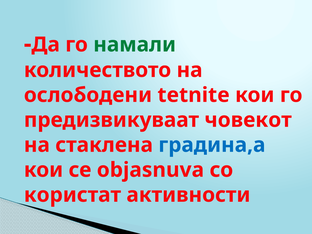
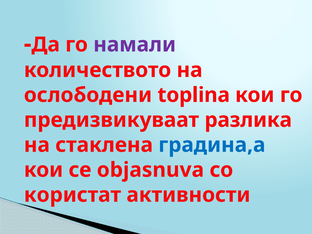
намали colour: green -> purple
tetnite: tetnite -> toplina
човекот: човекот -> разлика
